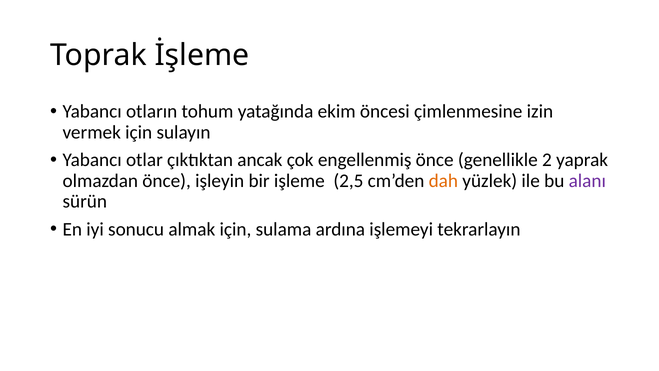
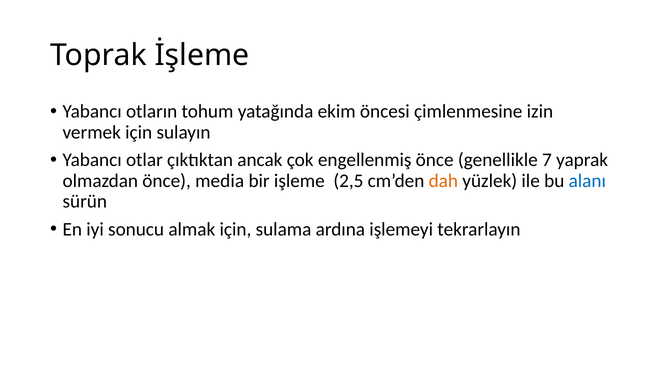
2: 2 -> 7
işleyin: işleyin -> media
alanı colour: purple -> blue
